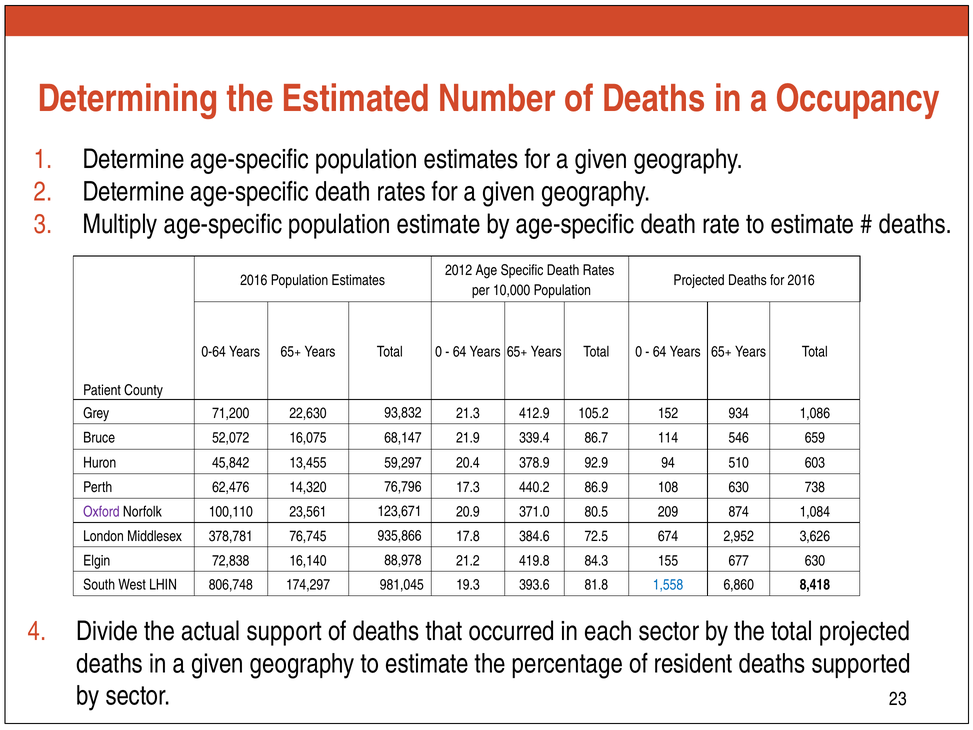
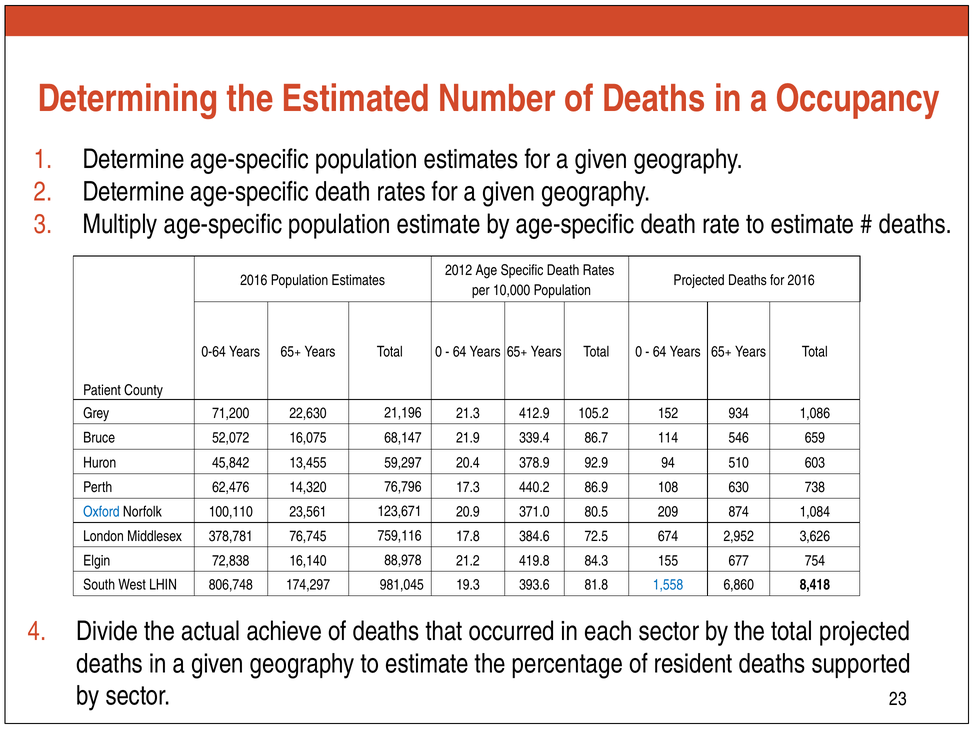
93,832: 93,832 -> 21,196
Oxford colour: purple -> blue
935,866: 935,866 -> 759,116
677 630: 630 -> 754
support: support -> achieve
